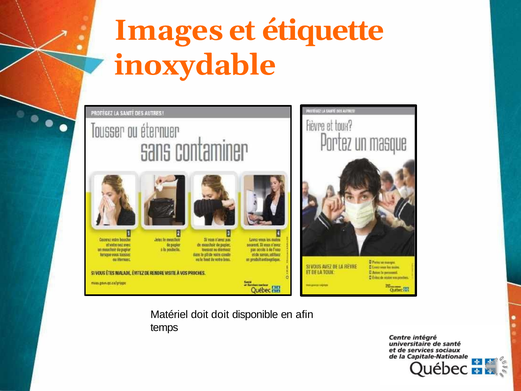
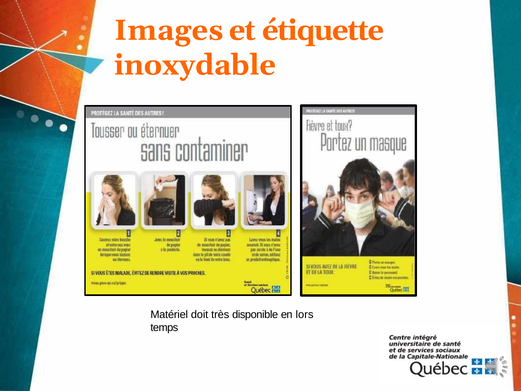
doit doit: doit -> très
afin: afin -> lors
